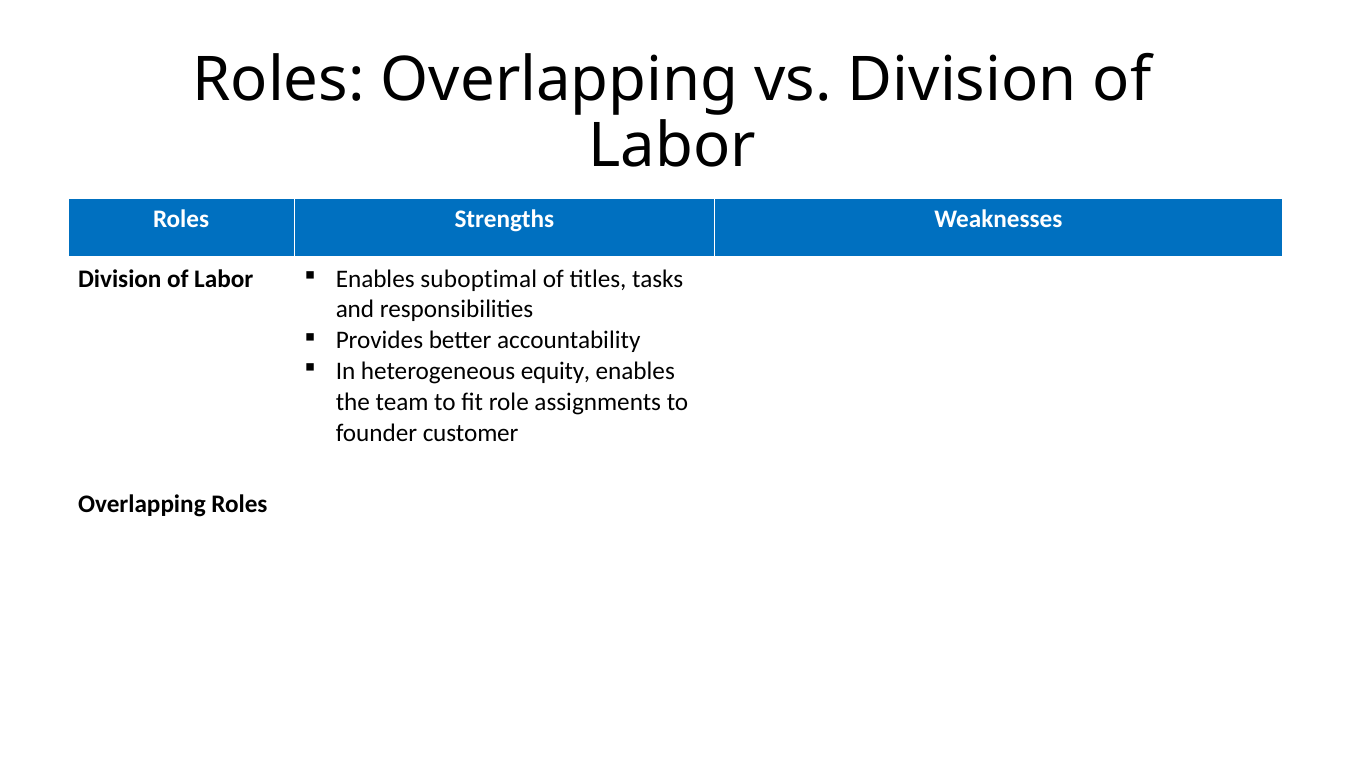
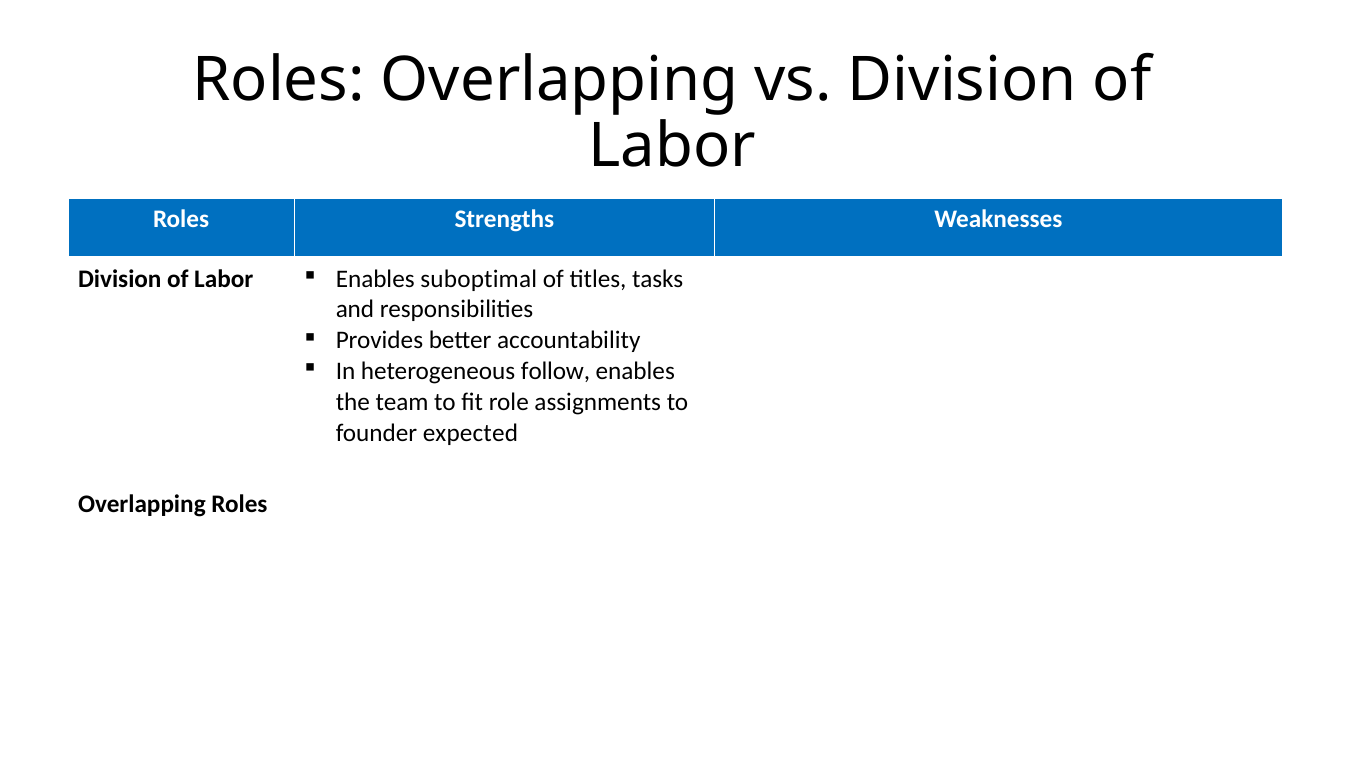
equity: equity -> follow
customer: customer -> expected
